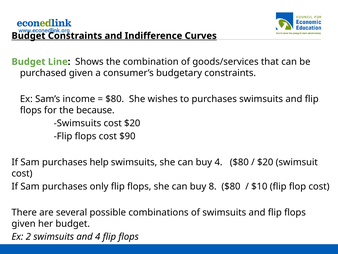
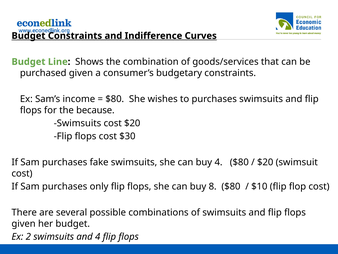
$90: $90 -> $30
help: help -> fake
